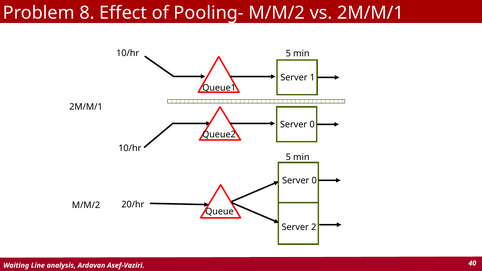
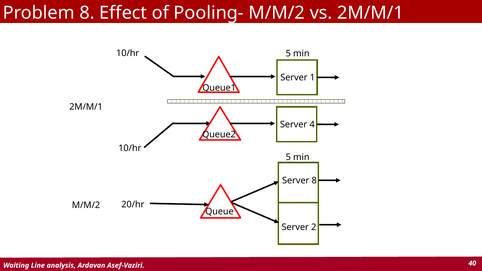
0 at (312, 124): 0 -> 4
0 at (314, 181): 0 -> 8
